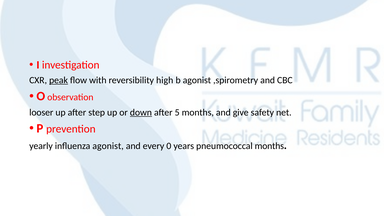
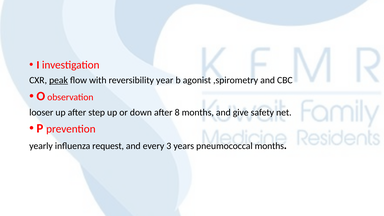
high: high -> year
down underline: present -> none
5: 5 -> 8
influenza agonist: agonist -> request
0: 0 -> 3
